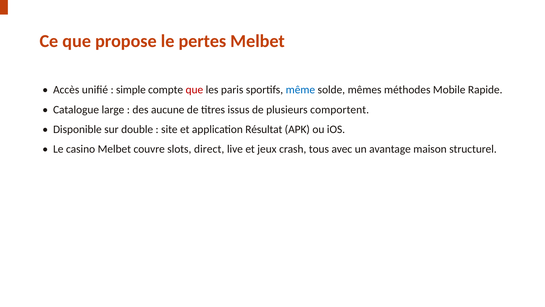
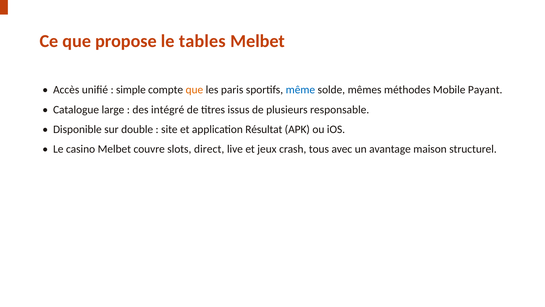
pertes: pertes -> tables
que at (194, 90) colour: red -> orange
Rapide: Rapide -> Payant
aucune: aucune -> intégré
comportent: comportent -> responsable
